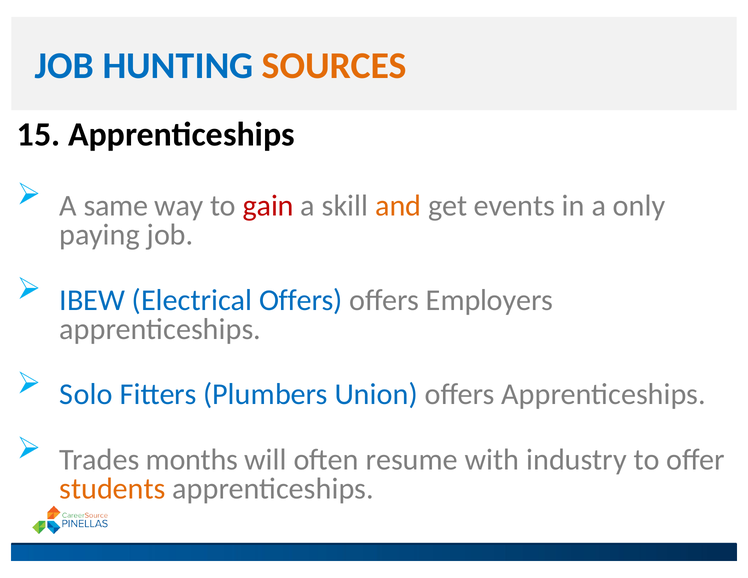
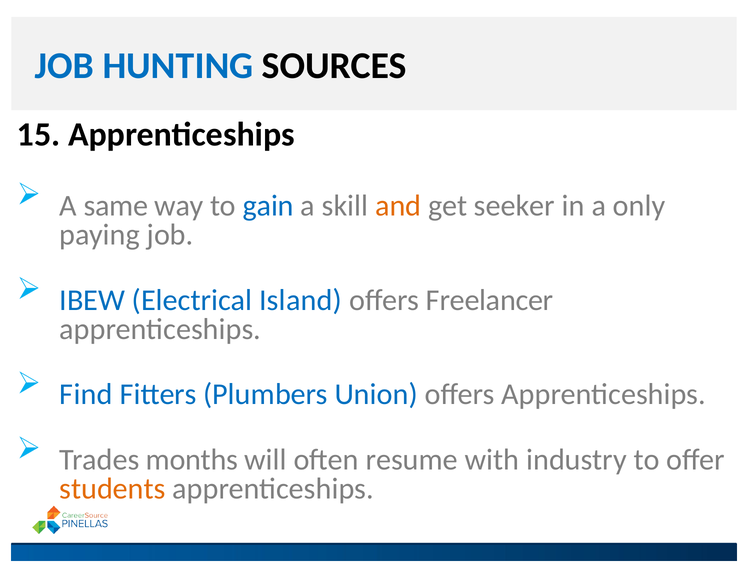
SOURCES colour: orange -> black
gain colour: red -> blue
events: events -> seeker
Electrical Offers: Offers -> Island
Employers: Employers -> Freelancer
Solo: Solo -> Find
